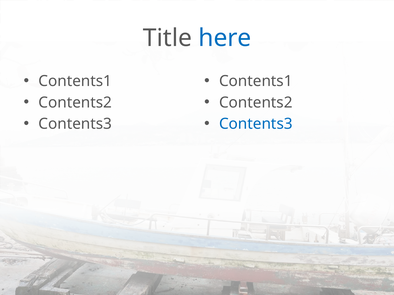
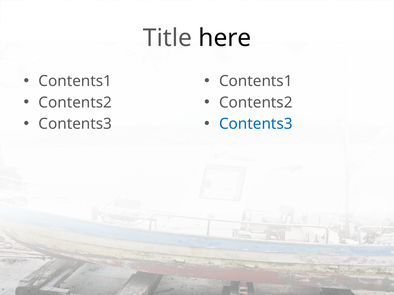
here colour: blue -> black
